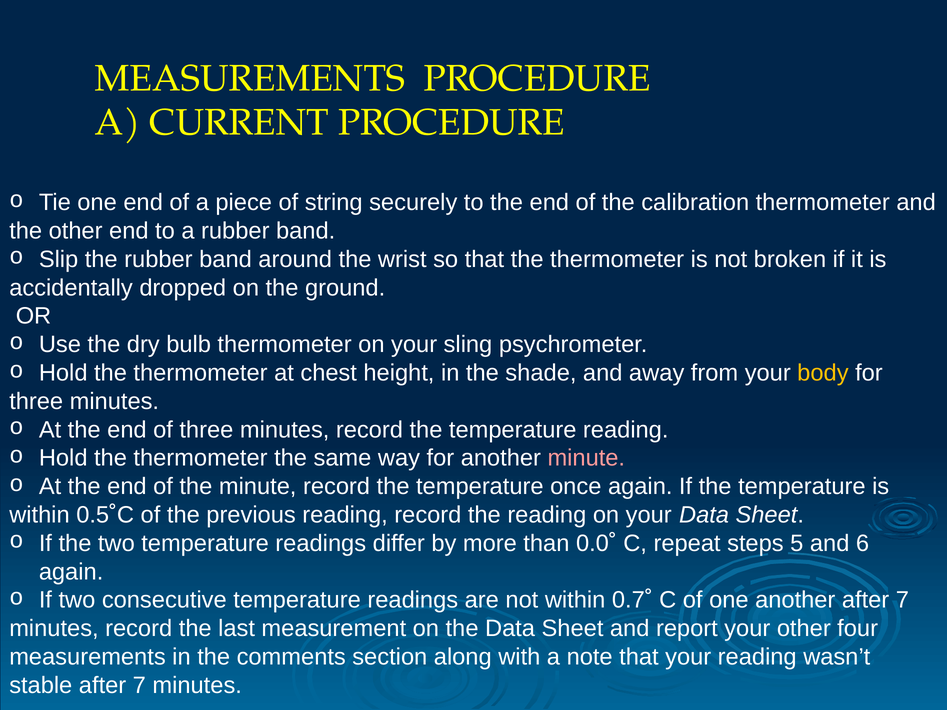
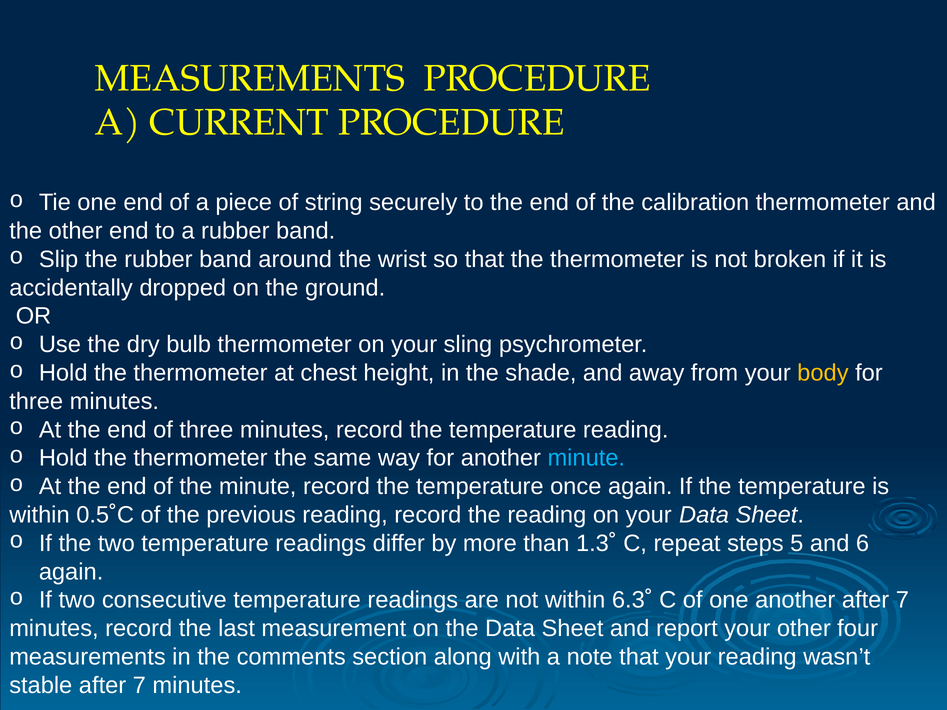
minute at (586, 458) colour: pink -> light blue
0.0˚: 0.0˚ -> 1.3˚
0.7˚: 0.7˚ -> 6.3˚
